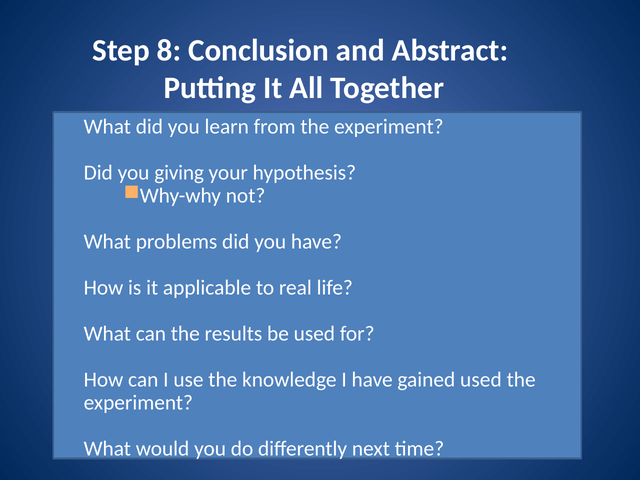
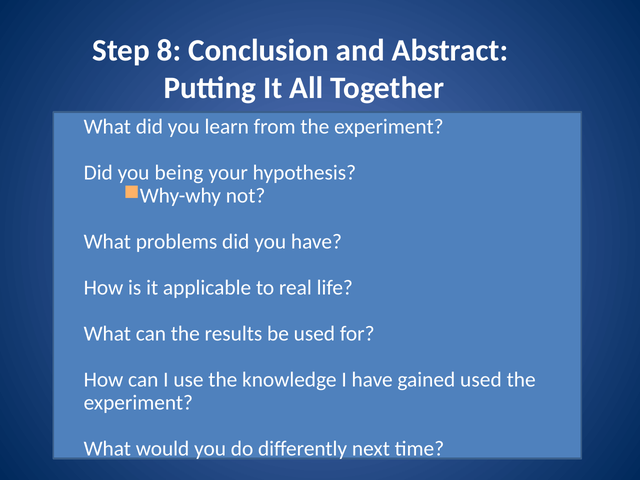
giving: giving -> being
